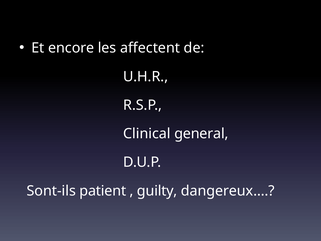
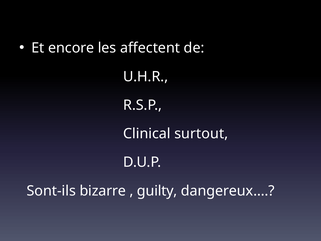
general: general -> surtout
patient: patient -> bizarre
